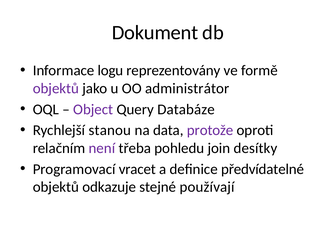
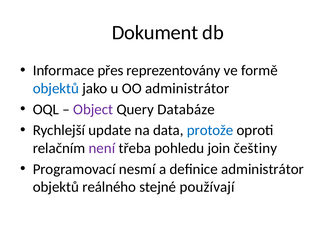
logu: logu -> přes
objektů at (56, 88) colour: purple -> blue
stanou: stanou -> update
protože colour: purple -> blue
desítky: desítky -> češtiny
vracet: vracet -> nesmí
definice předvídatelné: předvídatelné -> administrátor
odkazuje: odkazuje -> reálného
